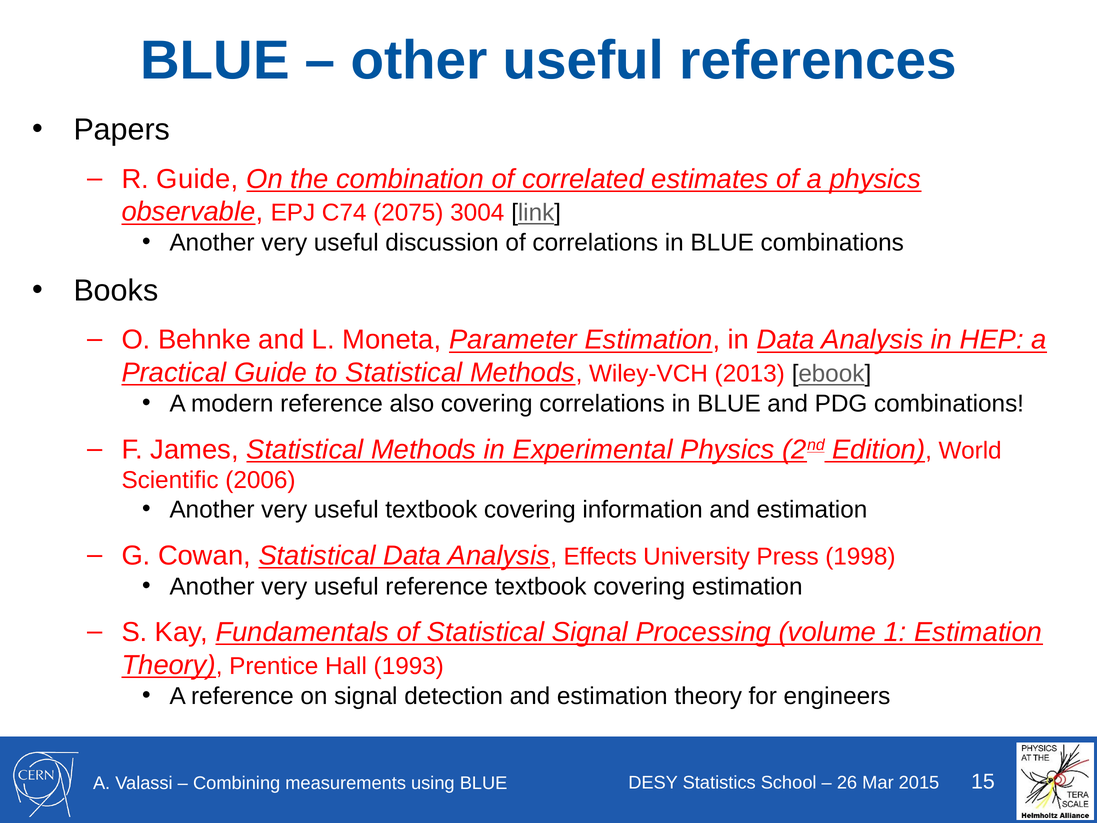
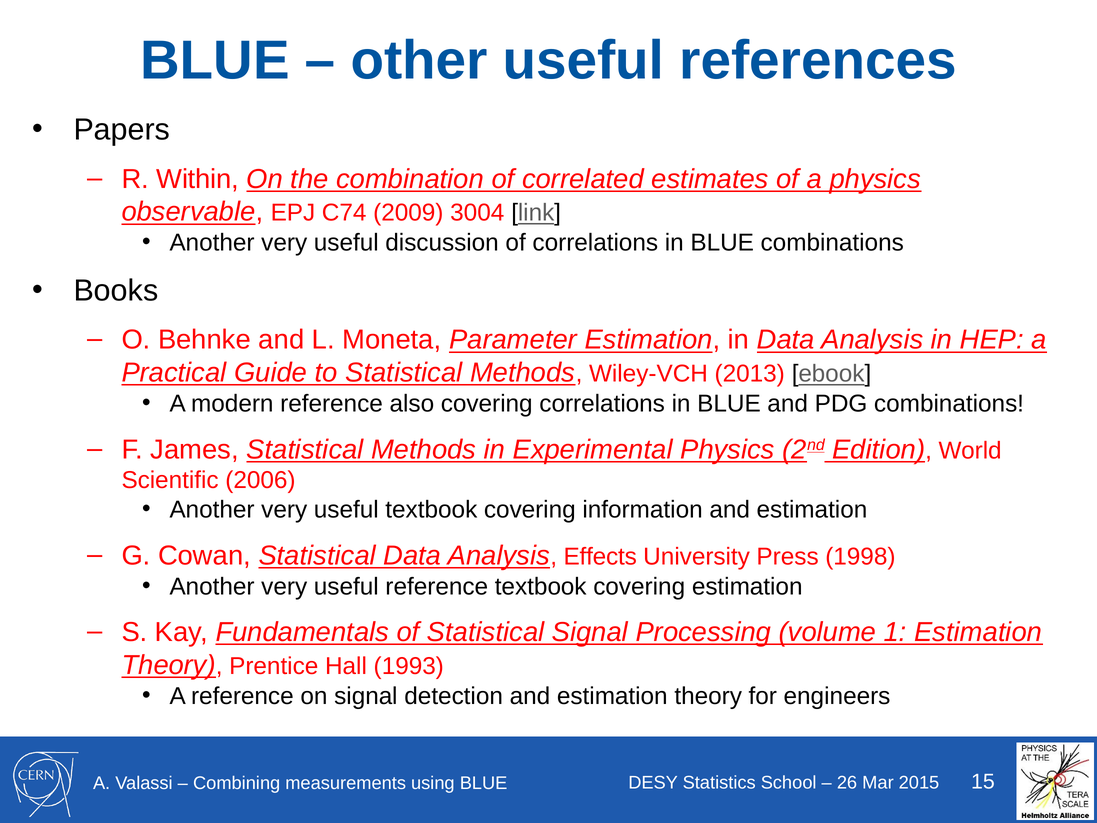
R Guide: Guide -> Within
2075: 2075 -> 2009
